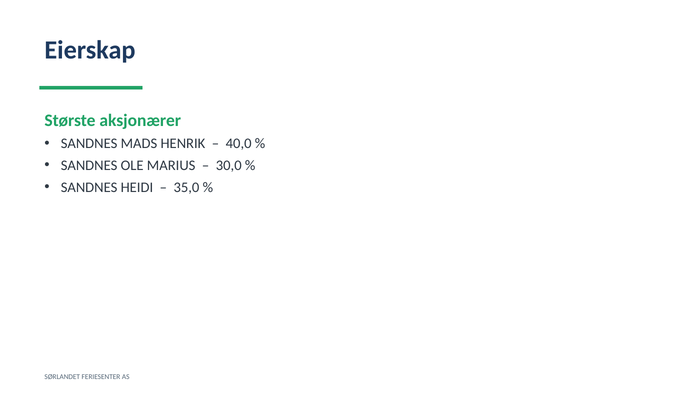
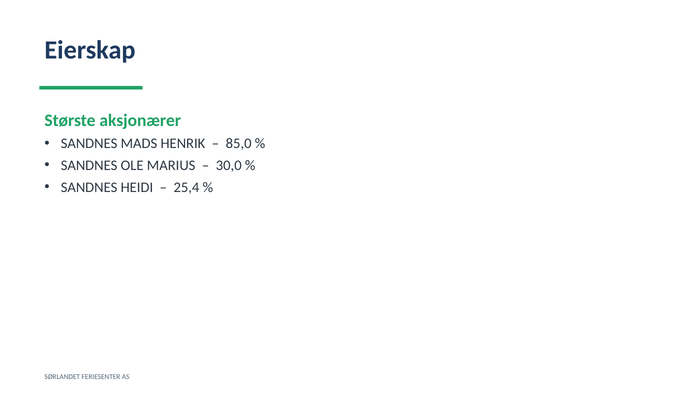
40,0: 40,0 -> 85,0
35,0: 35,0 -> 25,4
